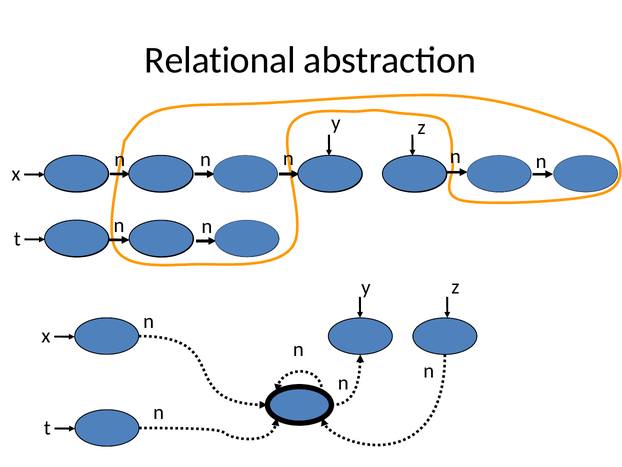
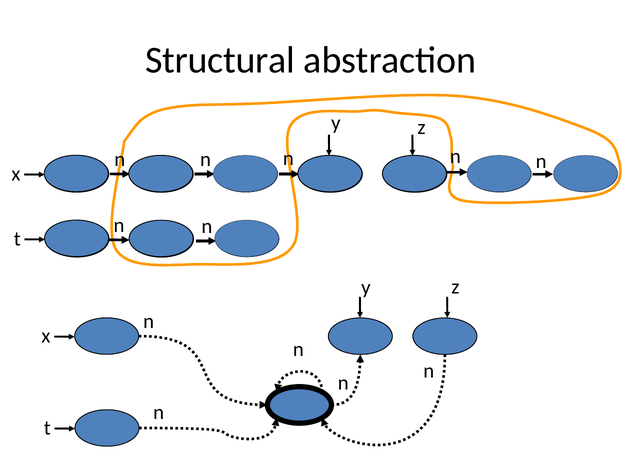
Relational: Relational -> Structural
